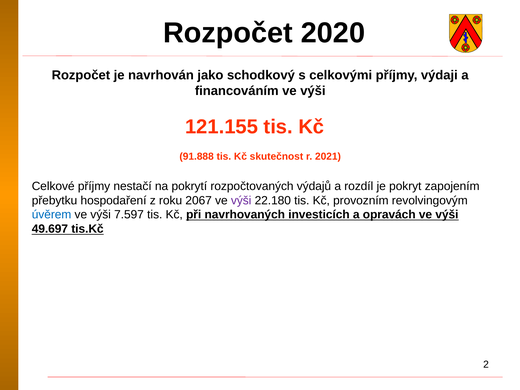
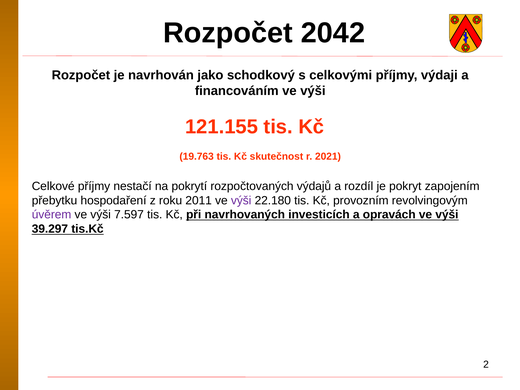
2020: 2020 -> 2042
91.888: 91.888 -> 19.763
2067: 2067 -> 2011
úvěrem colour: blue -> purple
49.697: 49.697 -> 39.297
